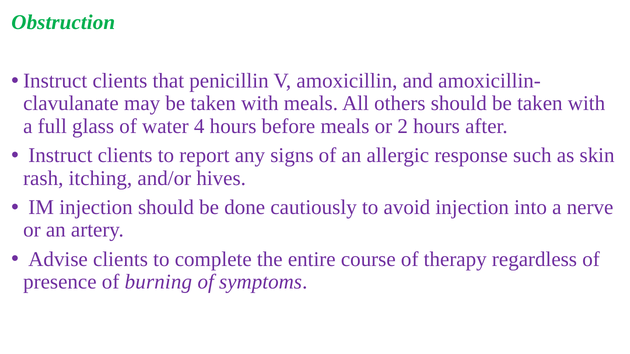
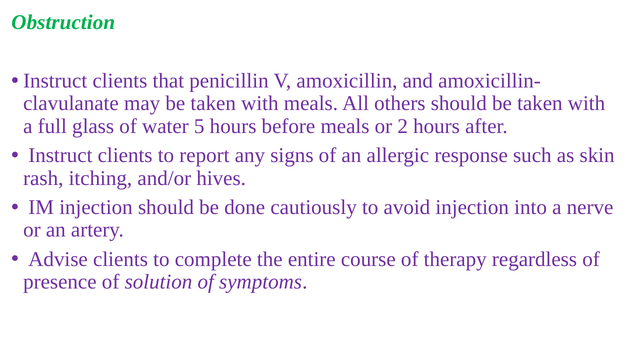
4: 4 -> 5
burning: burning -> solution
